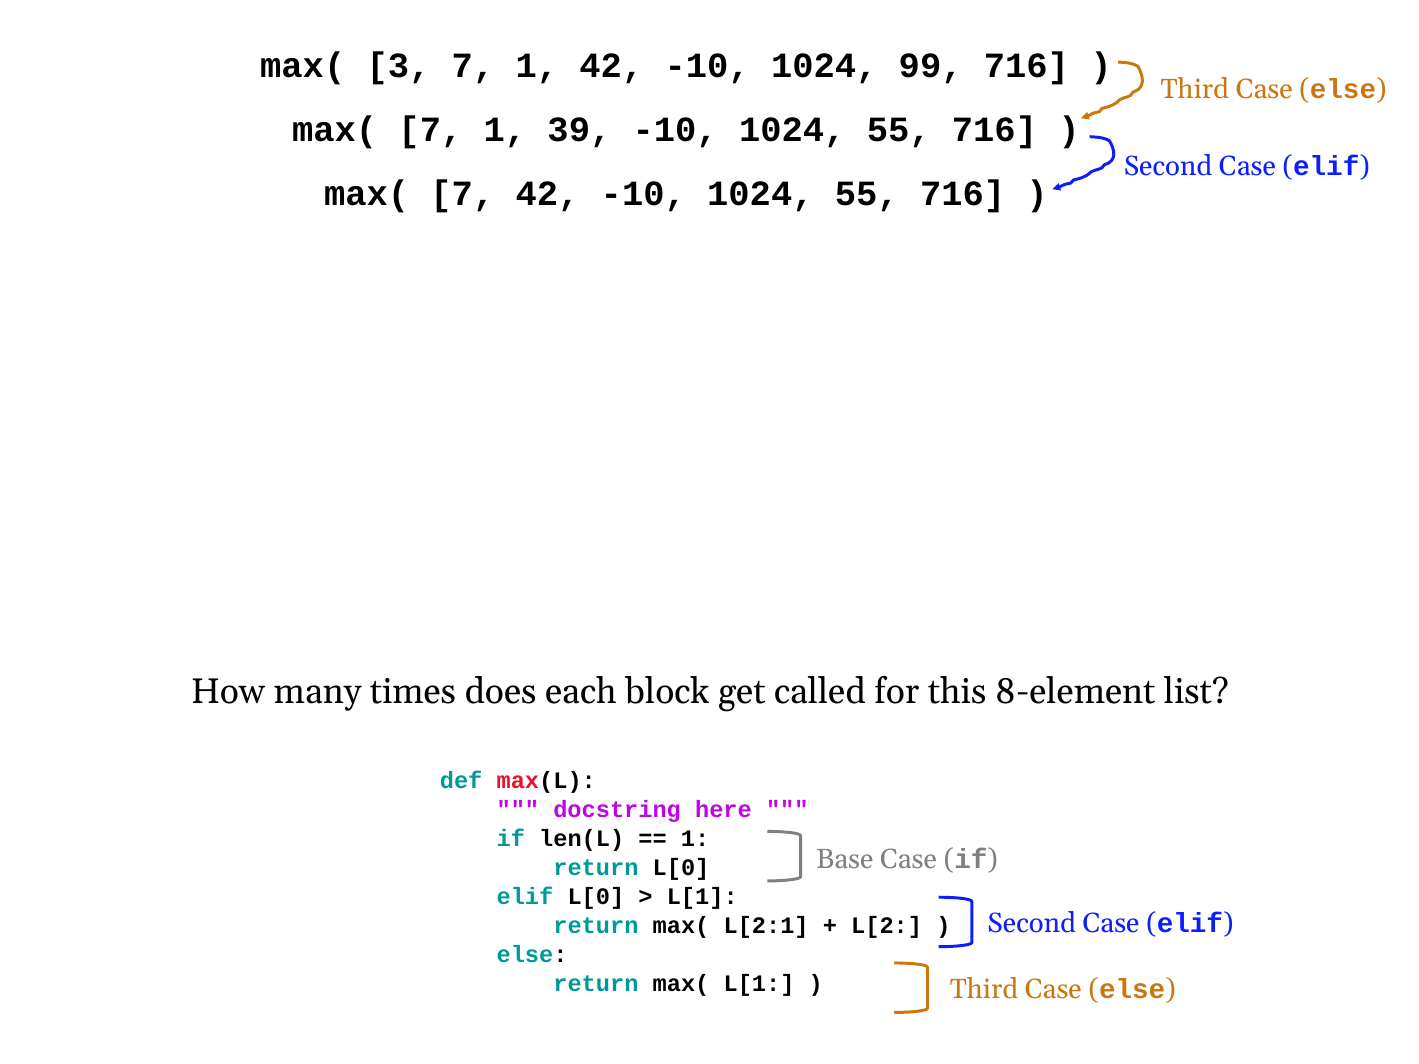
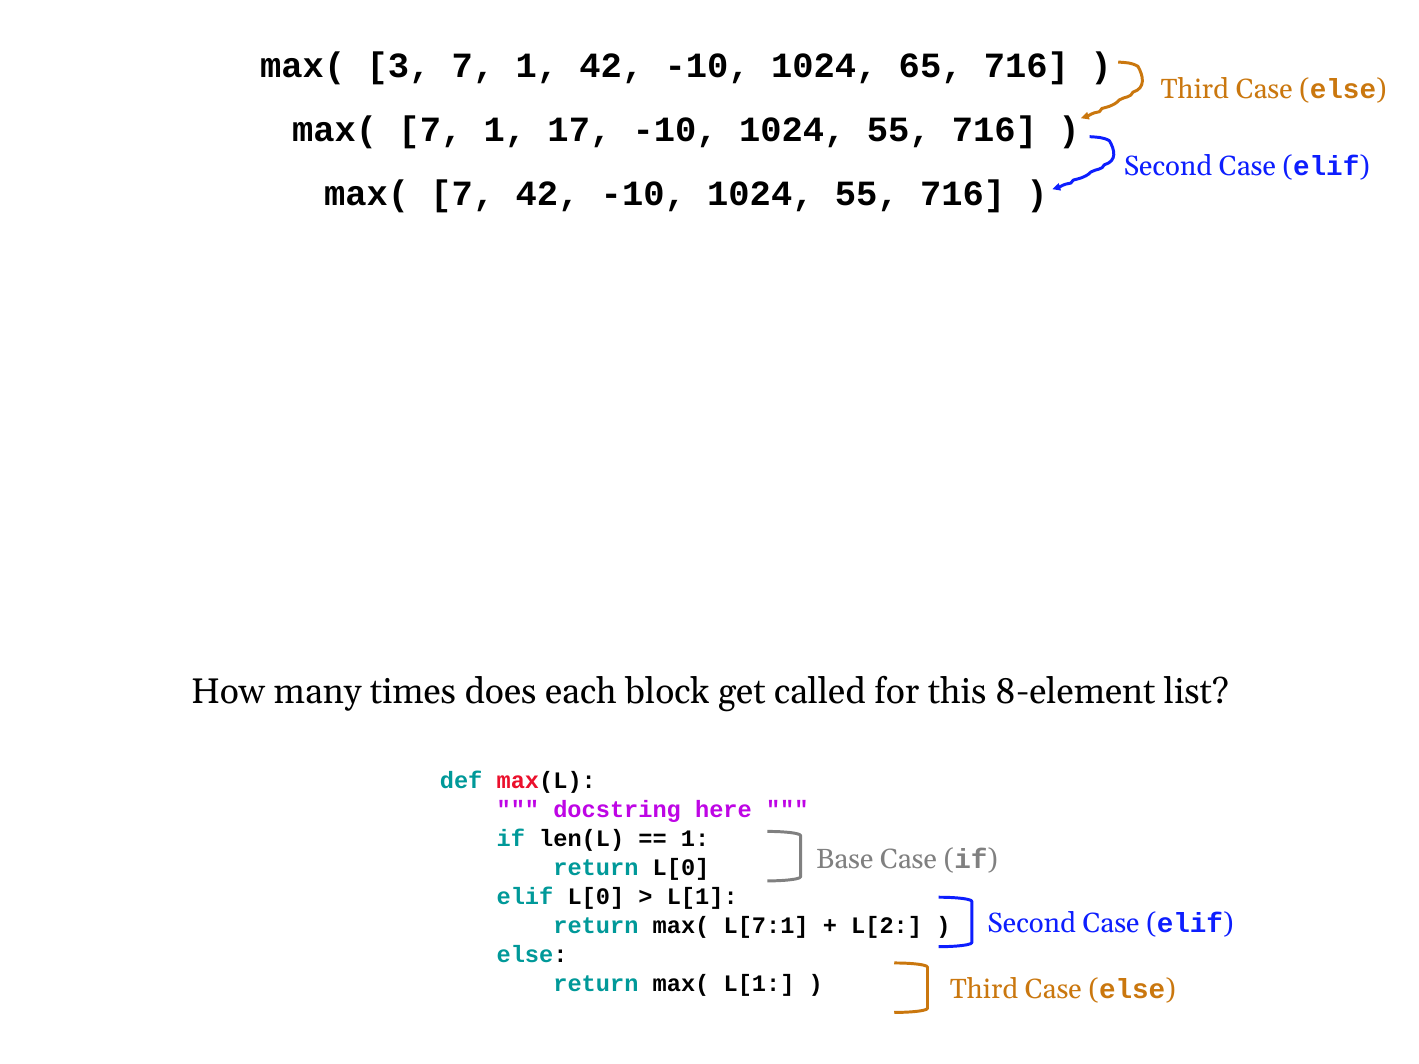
99: 99 -> 65
39: 39 -> 17
L[2:1: L[2:1 -> L[7:1
